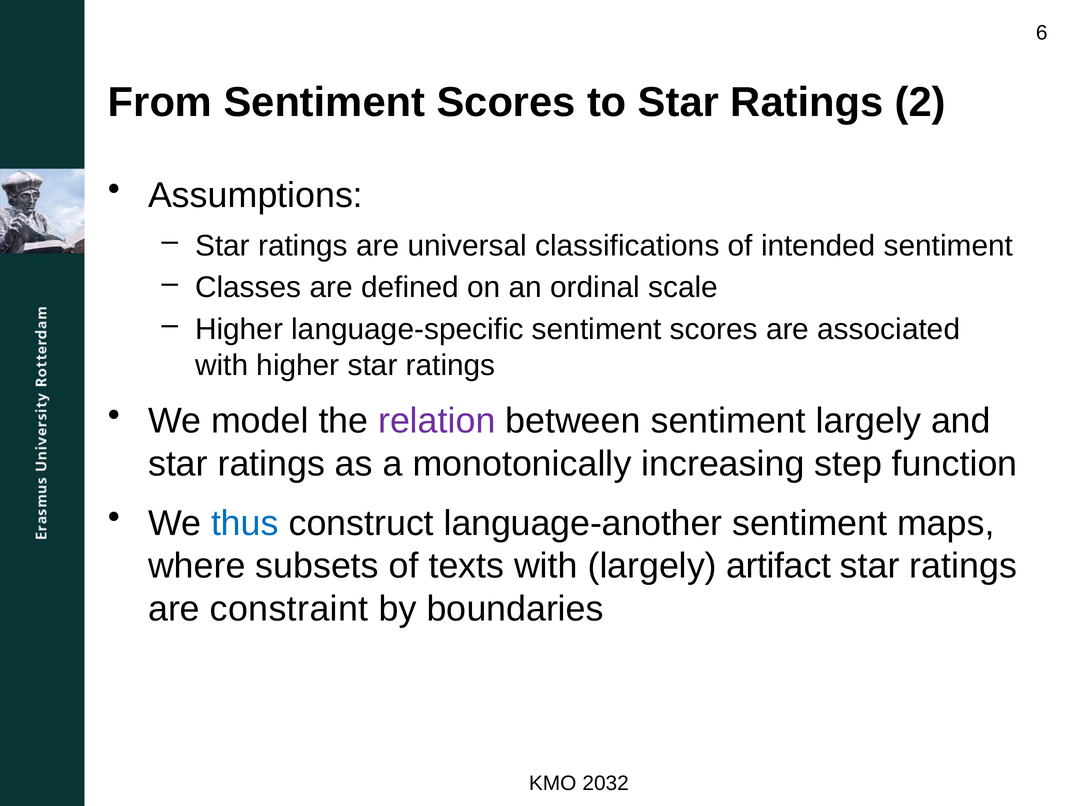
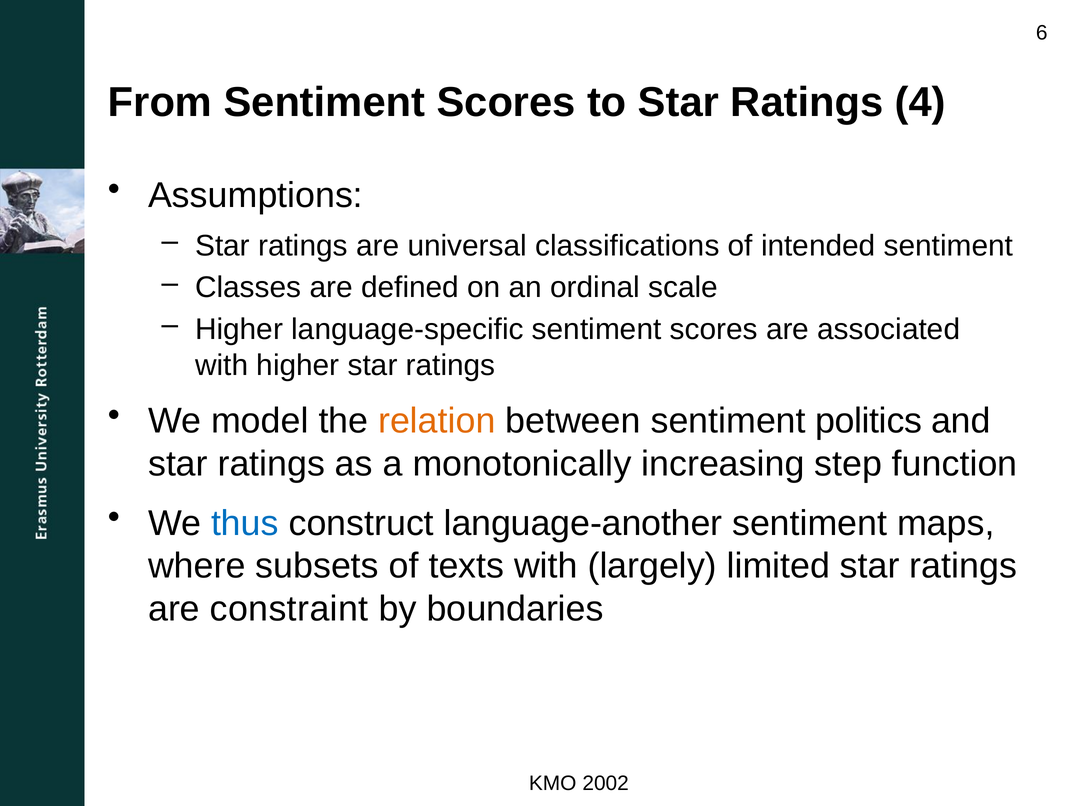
2: 2 -> 4
relation colour: purple -> orange
sentiment largely: largely -> politics
artifact: artifact -> limited
2032: 2032 -> 2002
